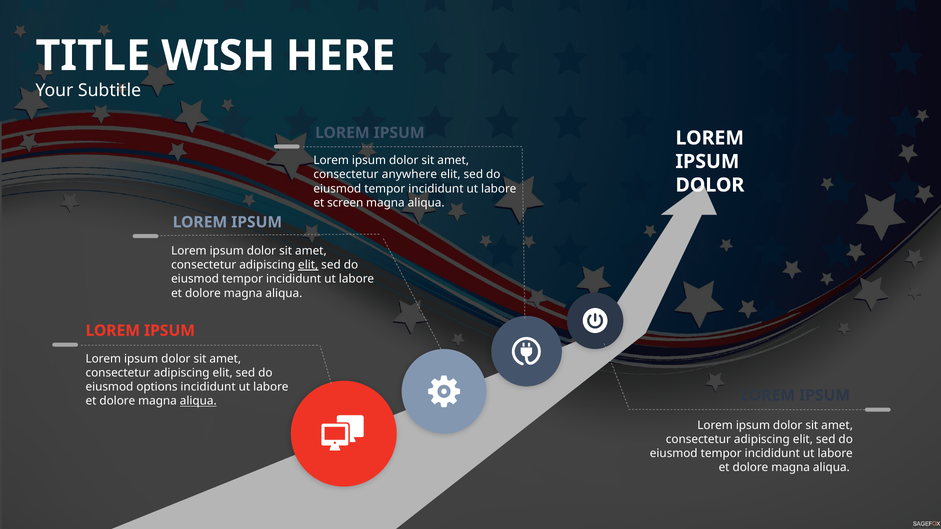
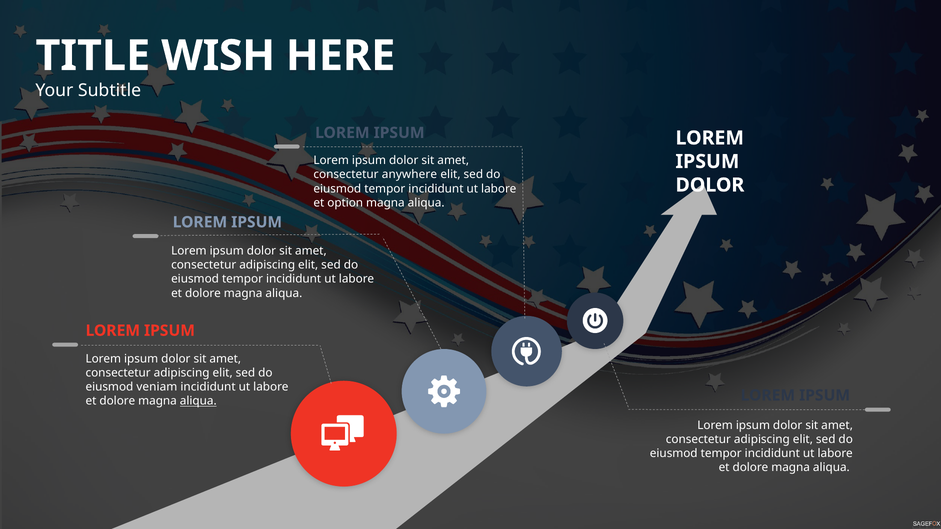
screen: screen -> option
elit at (308, 265) underline: present -> none
options: options -> veniam
